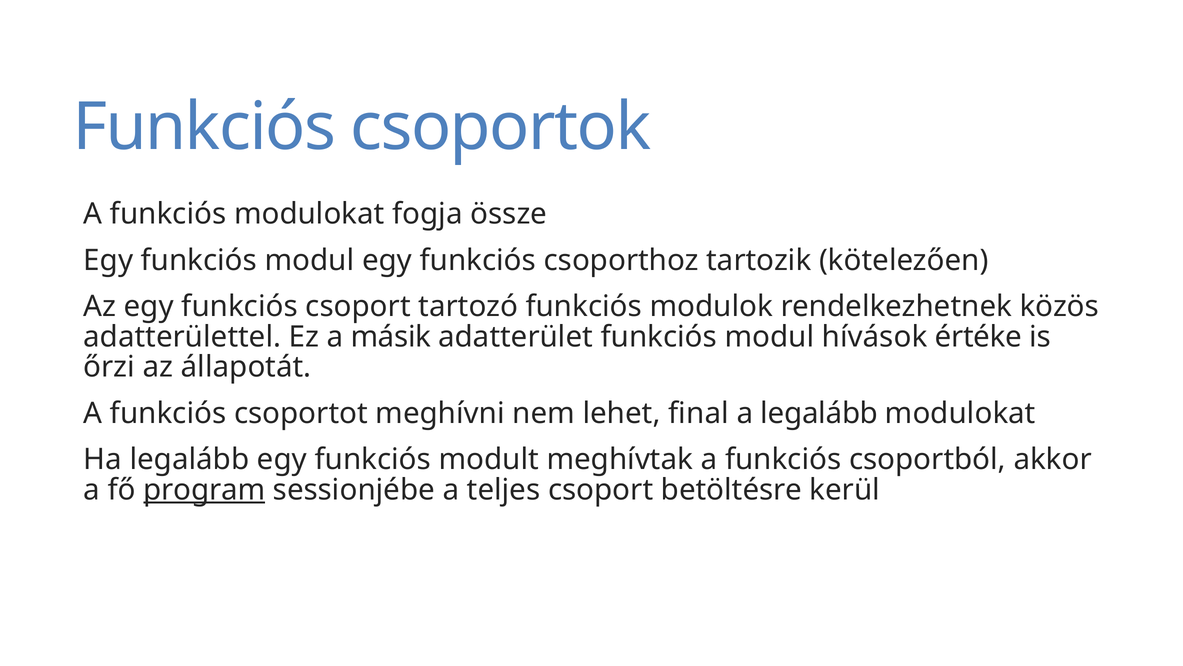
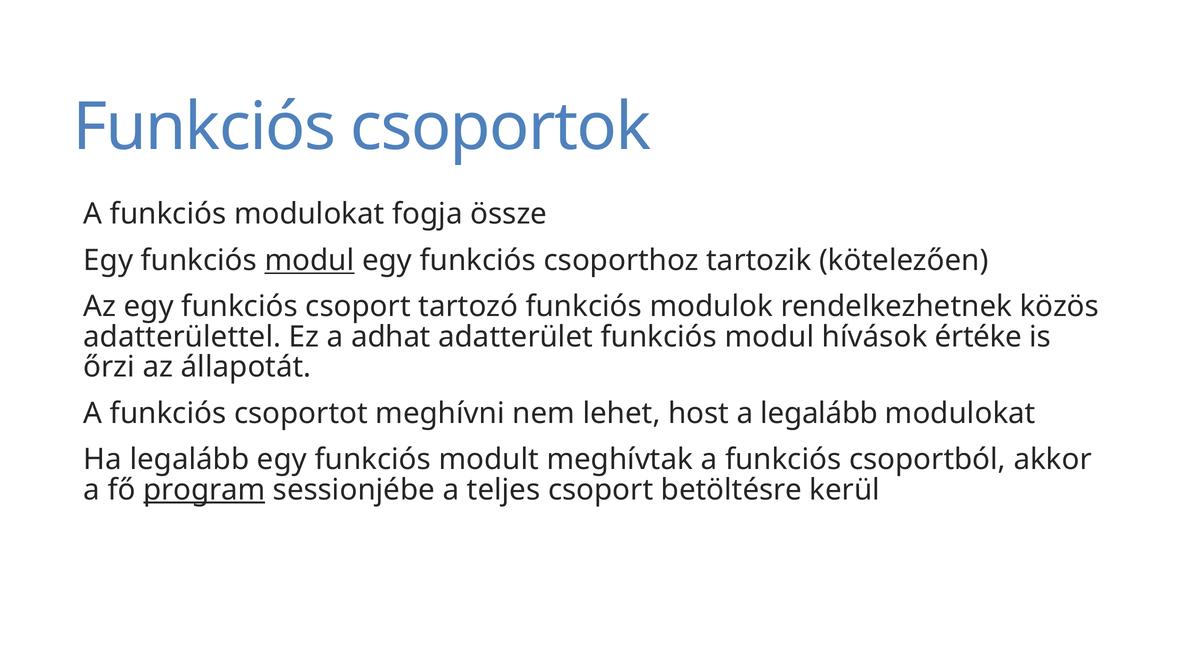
modul at (310, 260) underline: none -> present
másik: másik -> adhat
final: final -> host
